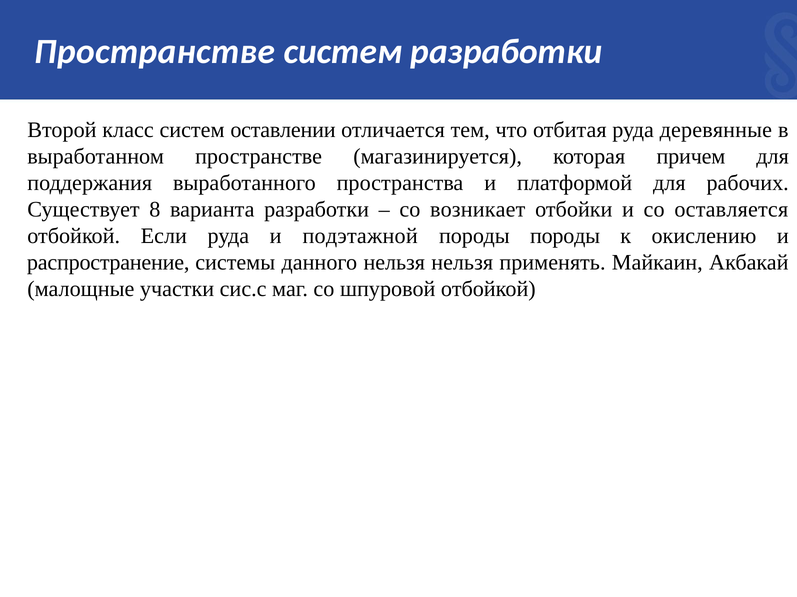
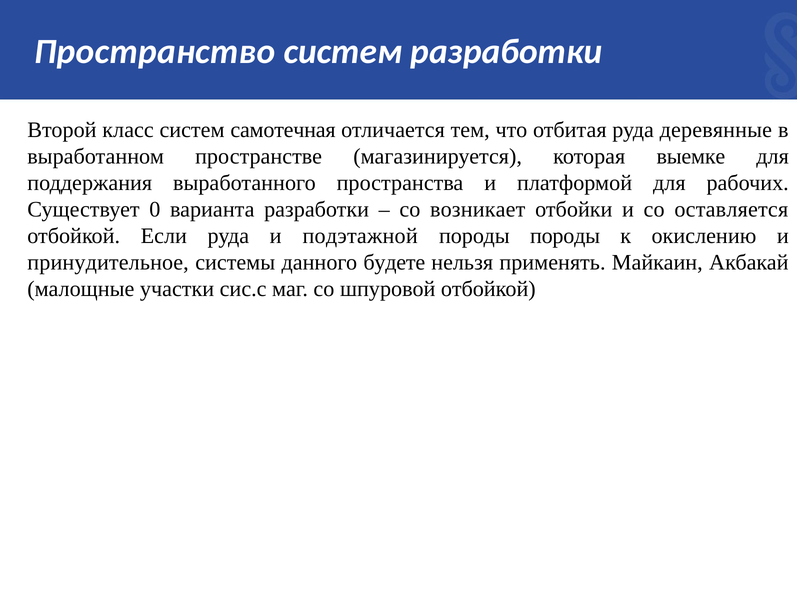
Пространстве at (155, 52): Пространстве -> Пространство
оставлении: оставлении -> самотечная
причем: причем -> выемке
8: 8 -> 0
распространение: распространение -> принудительное
данного нельзя: нельзя -> будете
